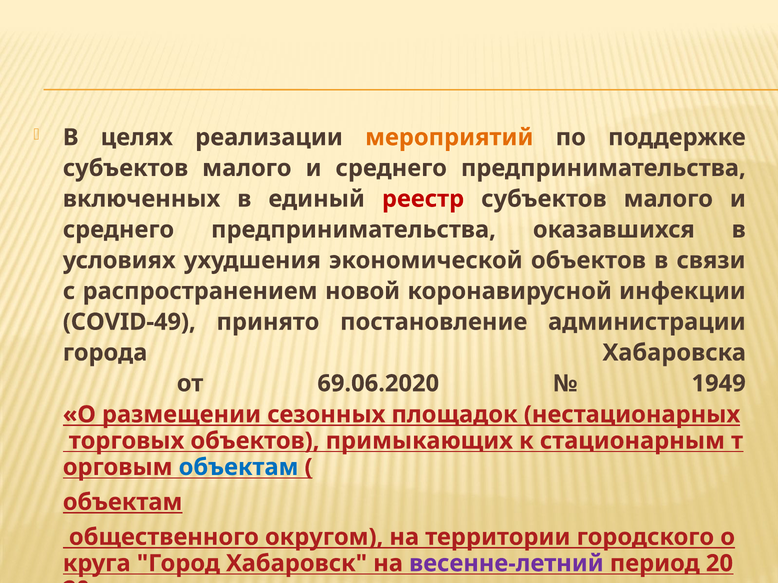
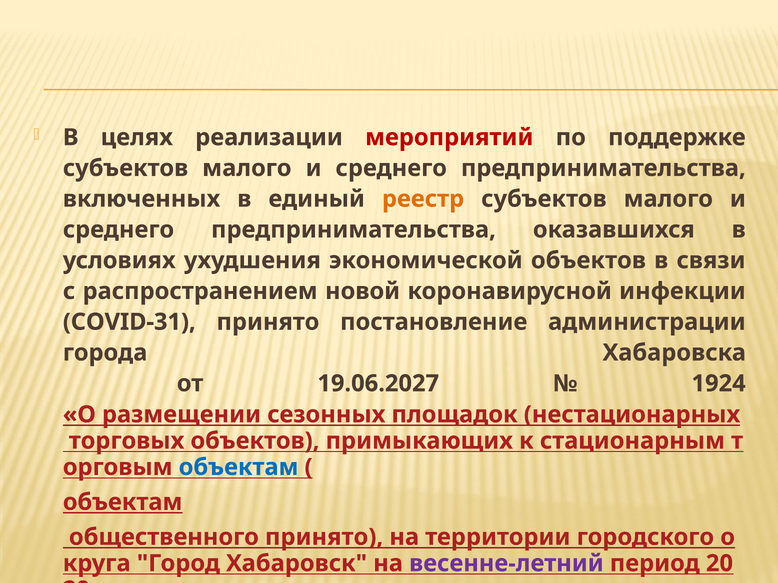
мероприятий colour: orange -> red
реестр colour: red -> orange
COVID-49: COVID-49 -> COVID-31
69.06.2020: 69.06.2020 -> 19.06.2027
1949: 1949 -> 1924
общественного округом: округом -> принято
